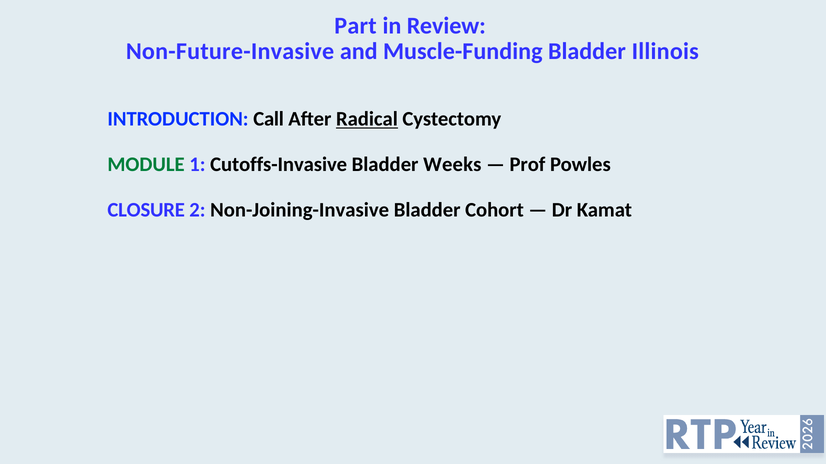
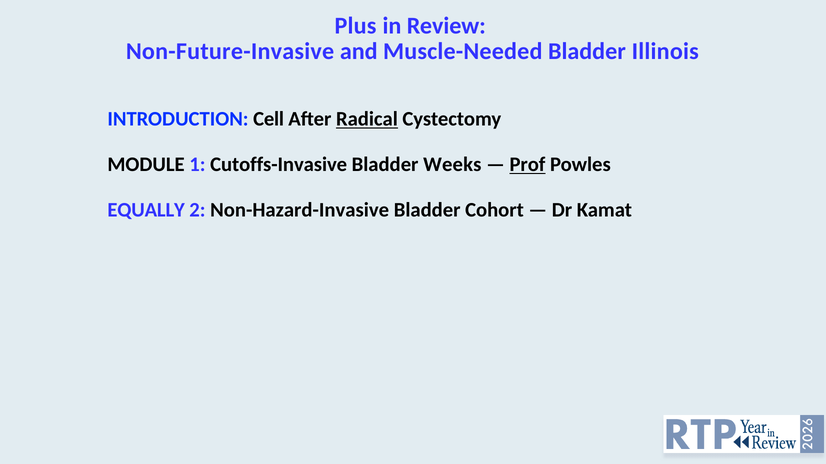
Part: Part -> Plus
Muscle-Funding: Muscle-Funding -> Muscle-Needed
Call: Call -> Cell
MODULE colour: green -> black
Prof underline: none -> present
CLOSURE: CLOSURE -> EQUALLY
Non-Joining-Invasive: Non-Joining-Invasive -> Non-Hazard-Invasive
